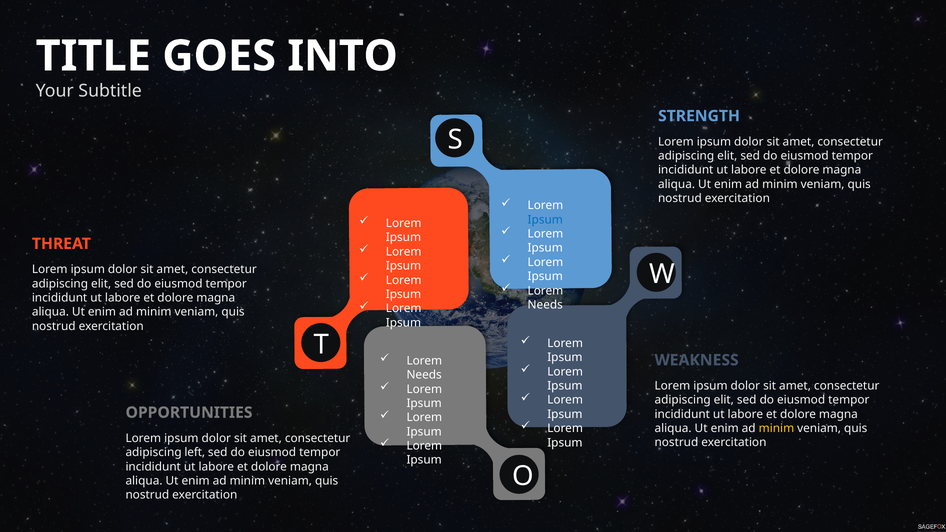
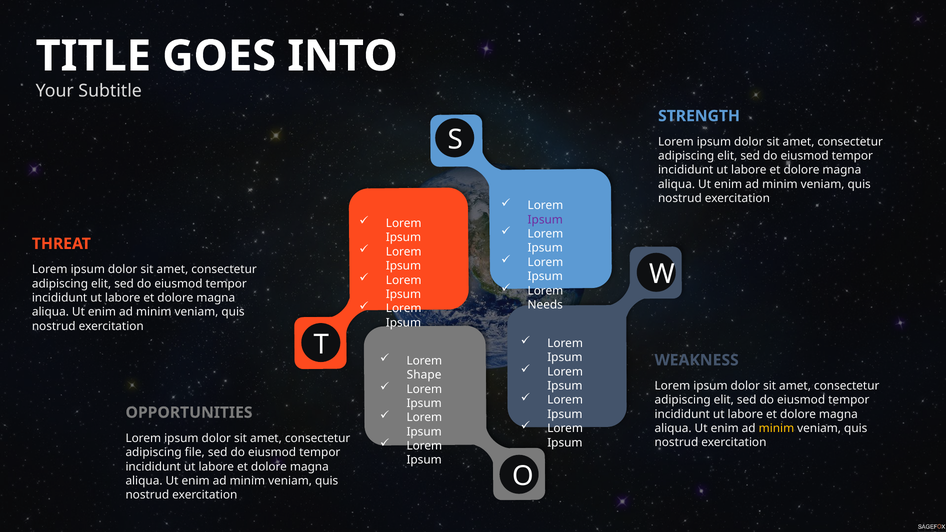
Ipsum at (545, 220) colour: blue -> purple
Needs at (424, 375): Needs -> Shape
left: left -> file
